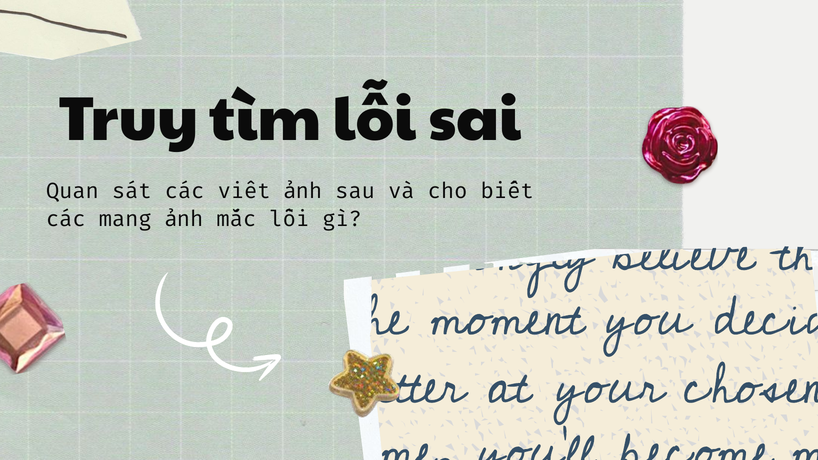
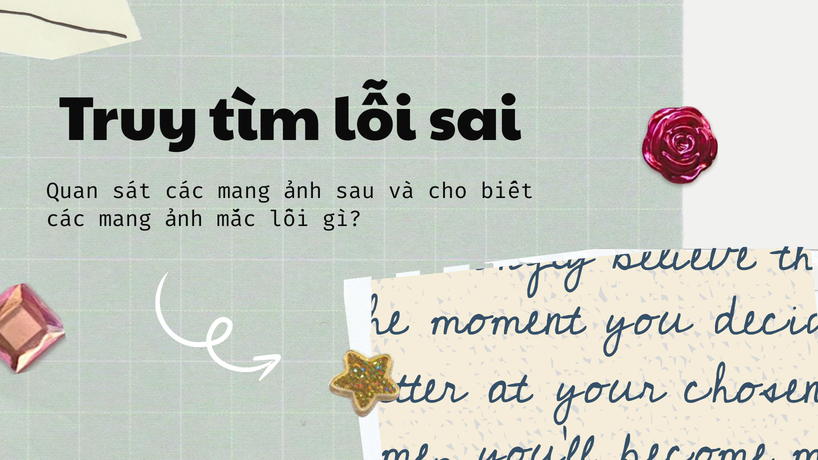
sát các viết: viết -> mang
